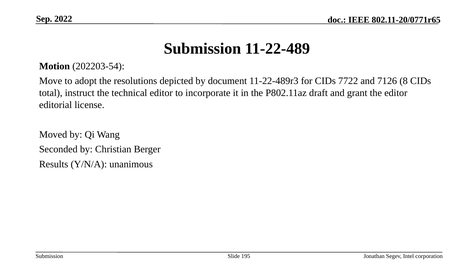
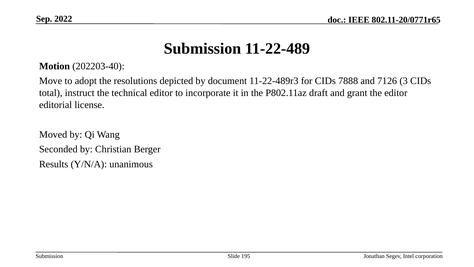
202203-54: 202203-54 -> 202203-40
7722: 7722 -> 7888
8: 8 -> 3
